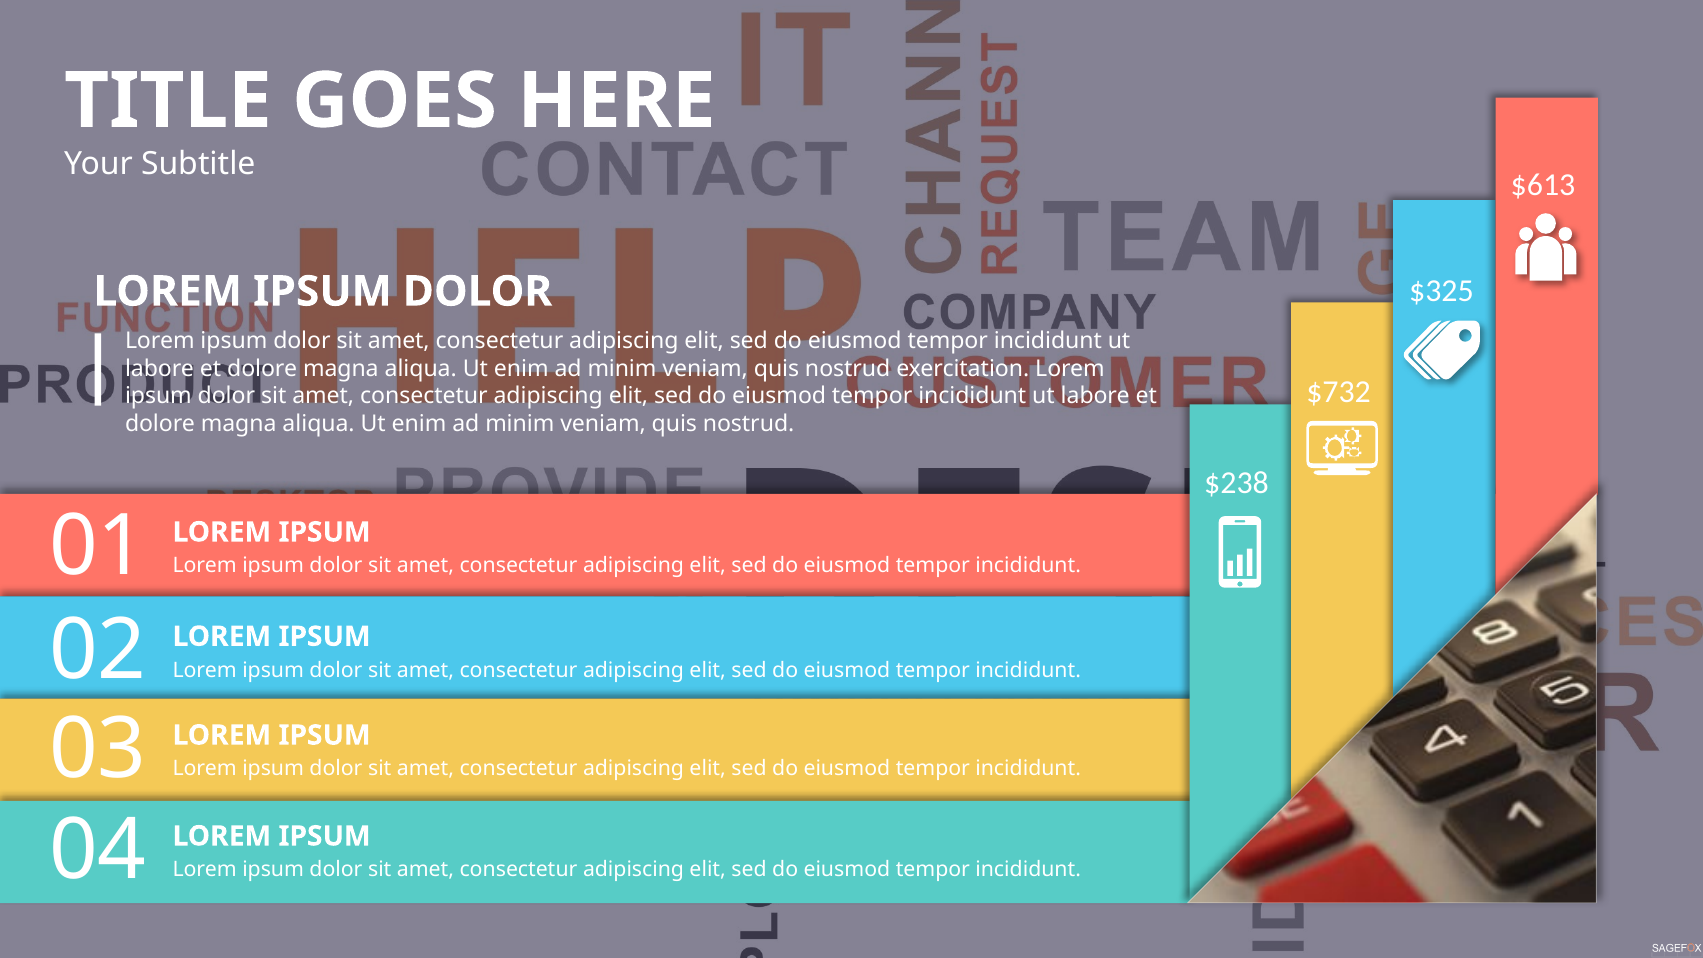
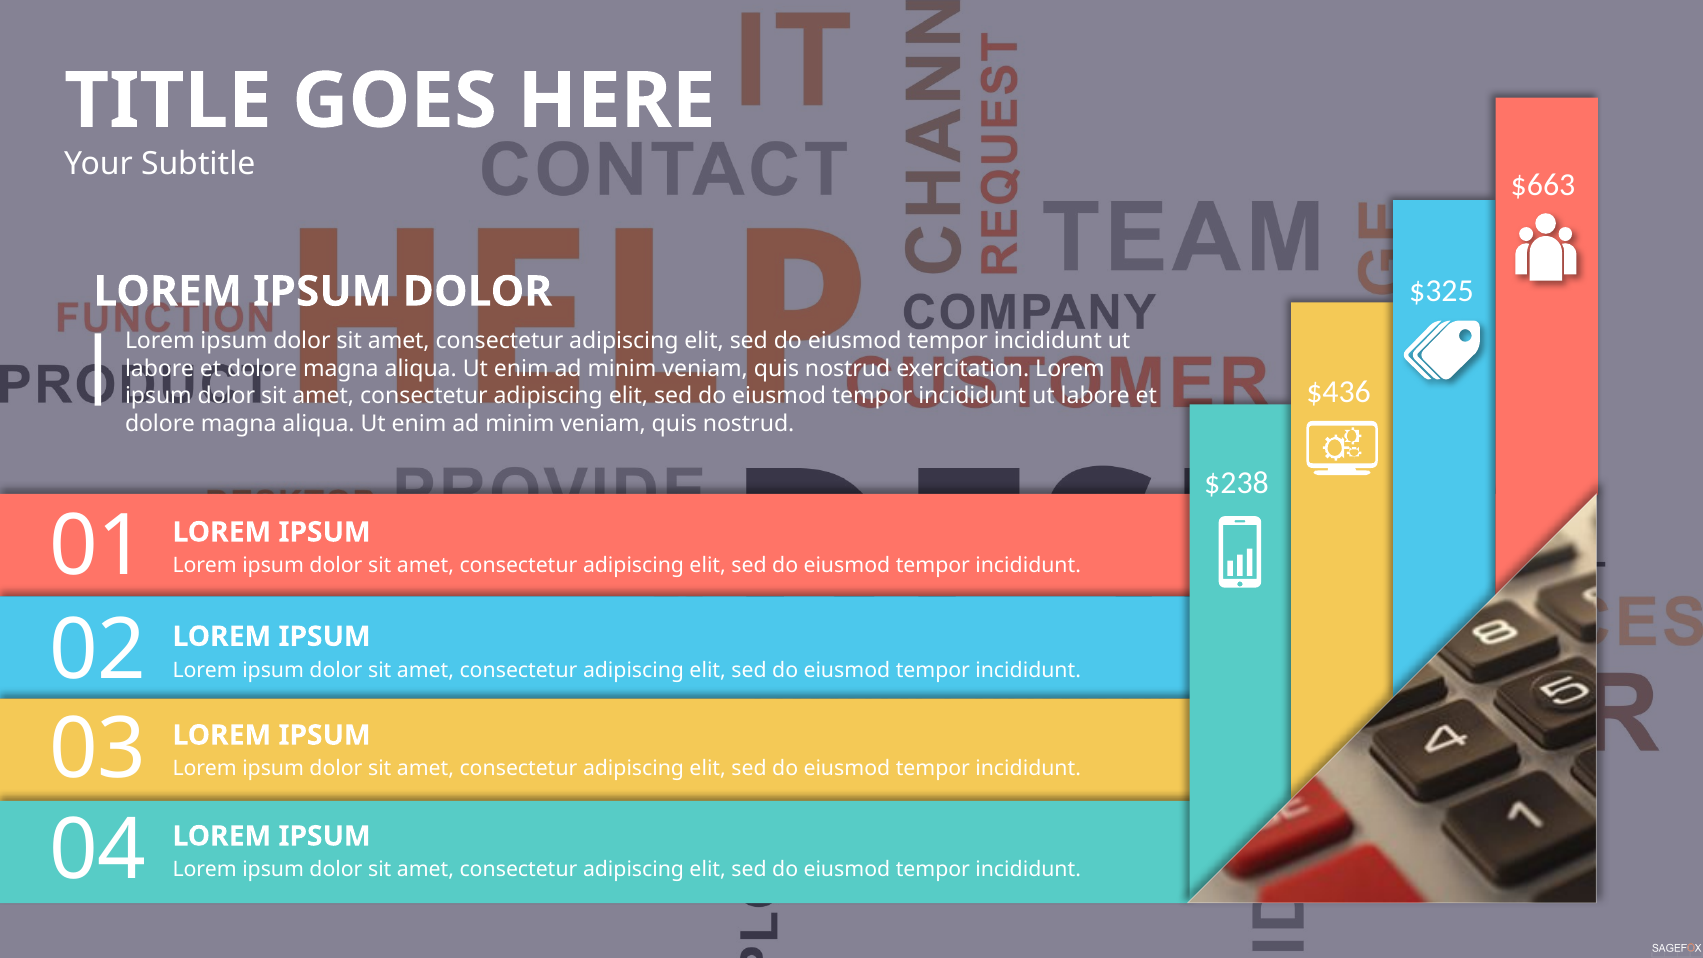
$613: $613 -> $663
$732: $732 -> $436
